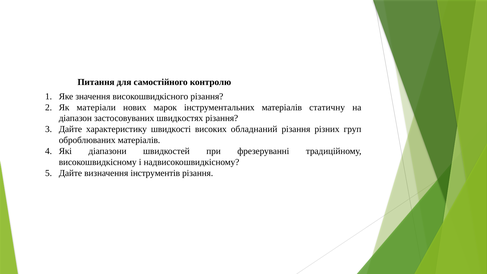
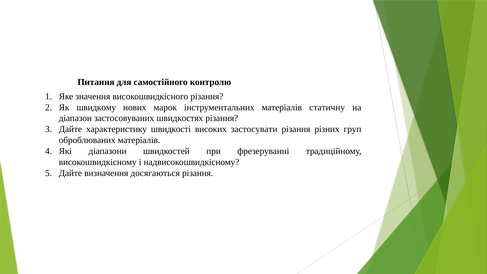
матеріали: матеріали -> швидкому
обладнаний: обладнаний -> застосувати
інструментів: інструментів -> досягаються
